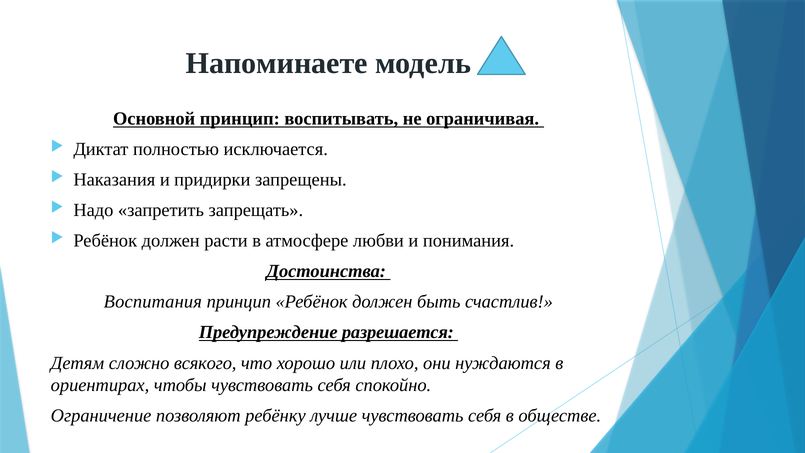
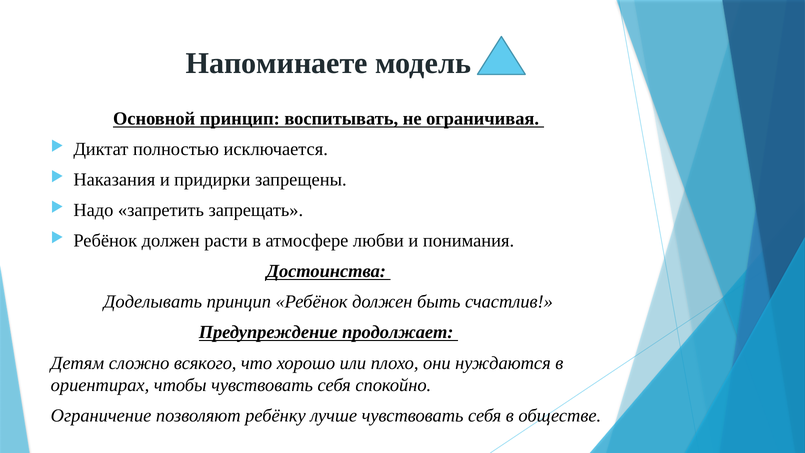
Воспитания: Воспитания -> Доделывать
разрешается: разрешается -> продолжает
